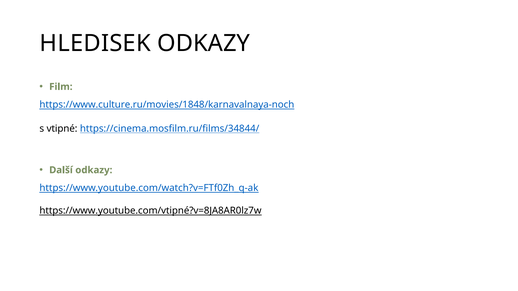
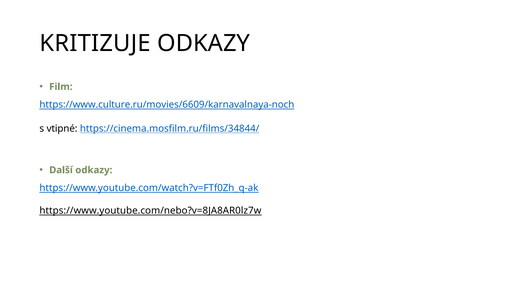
HLEDISEK: HLEDISEK -> KRITIZUJE
https://www.culture.ru/movies/1848/karnavalnaya-noch: https://www.culture.ru/movies/1848/karnavalnaya-noch -> https://www.culture.ru/movies/6609/karnavalnaya-noch
https://www.youtube.com/vtipné?v=8JA8AR0lz7w: https://www.youtube.com/vtipné?v=8JA8AR0lz7w -> https://www.youtube.com/nebo?v=8JA8AR0lz7w
